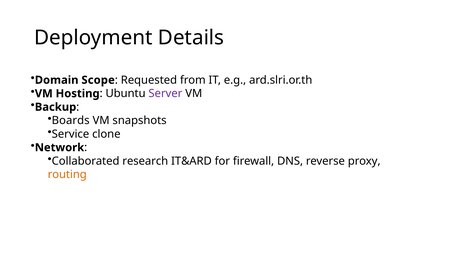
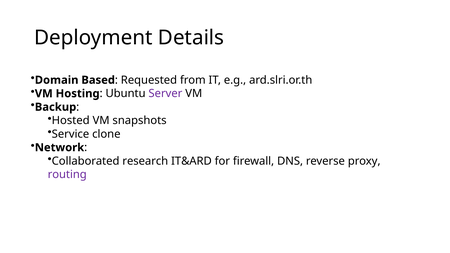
Scope: Scope -> Based
Boards: Boards -> Hosted
routing colour: orange -> purple
